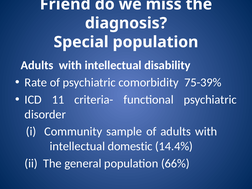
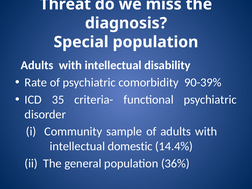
Friend: Friend -> Threat
75-39%: 75-39% -> 90-39%
11: 11 -> 35
66%: 66% -> 36%
